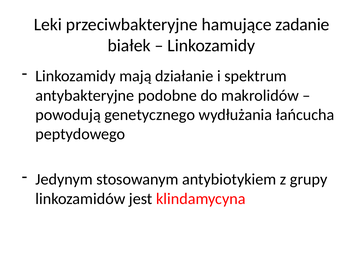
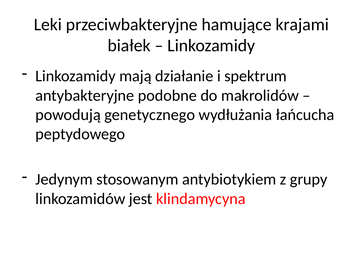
zadanie: zadanie -> krajami
